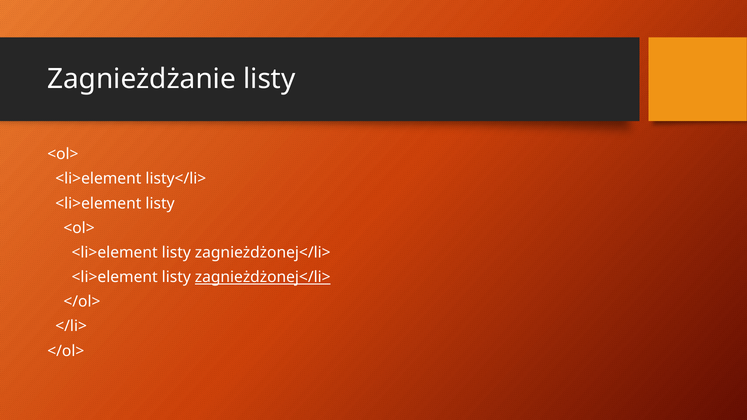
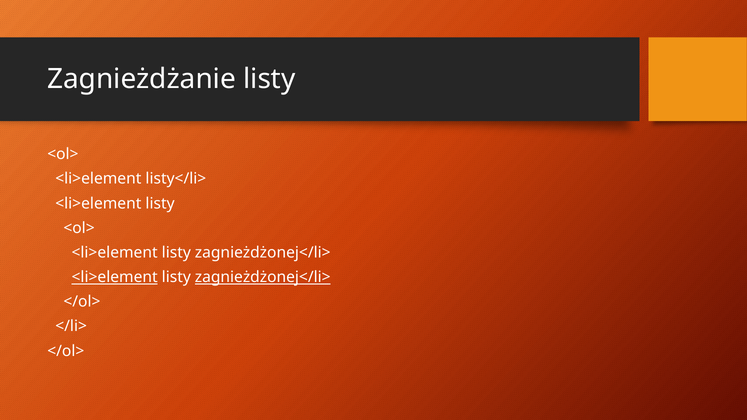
<li>element at (115, 277) underline: none -> present
